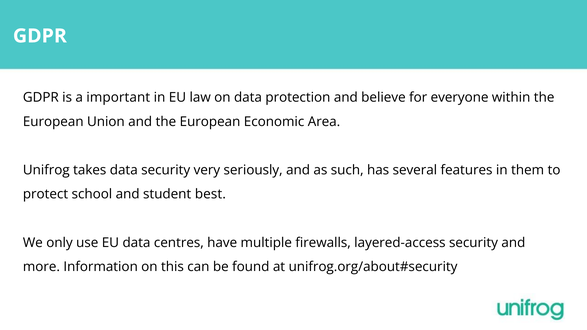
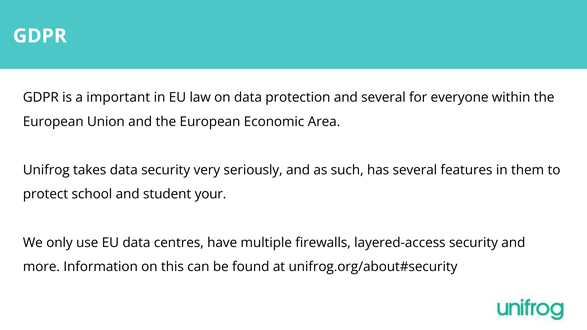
and believe: believe -> several
best: best -> your
